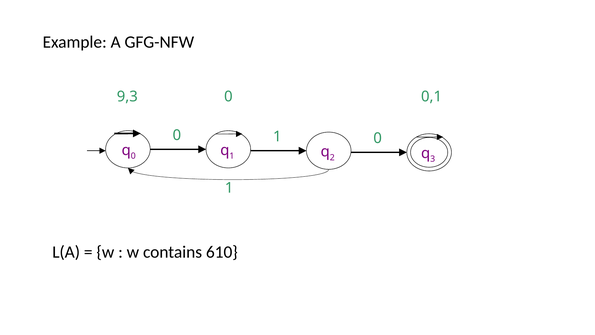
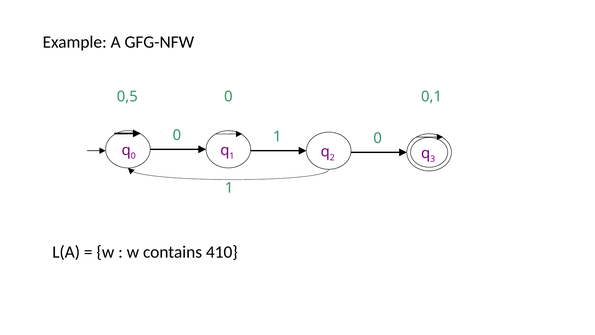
9,3: 9,3 -> 0,5
610: 610 -> 410
